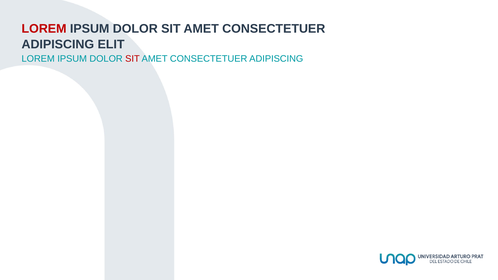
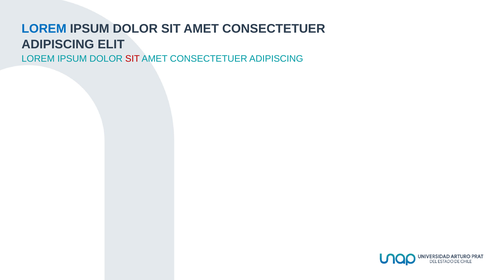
LOREM at (44, 29) colour: red -> blue
